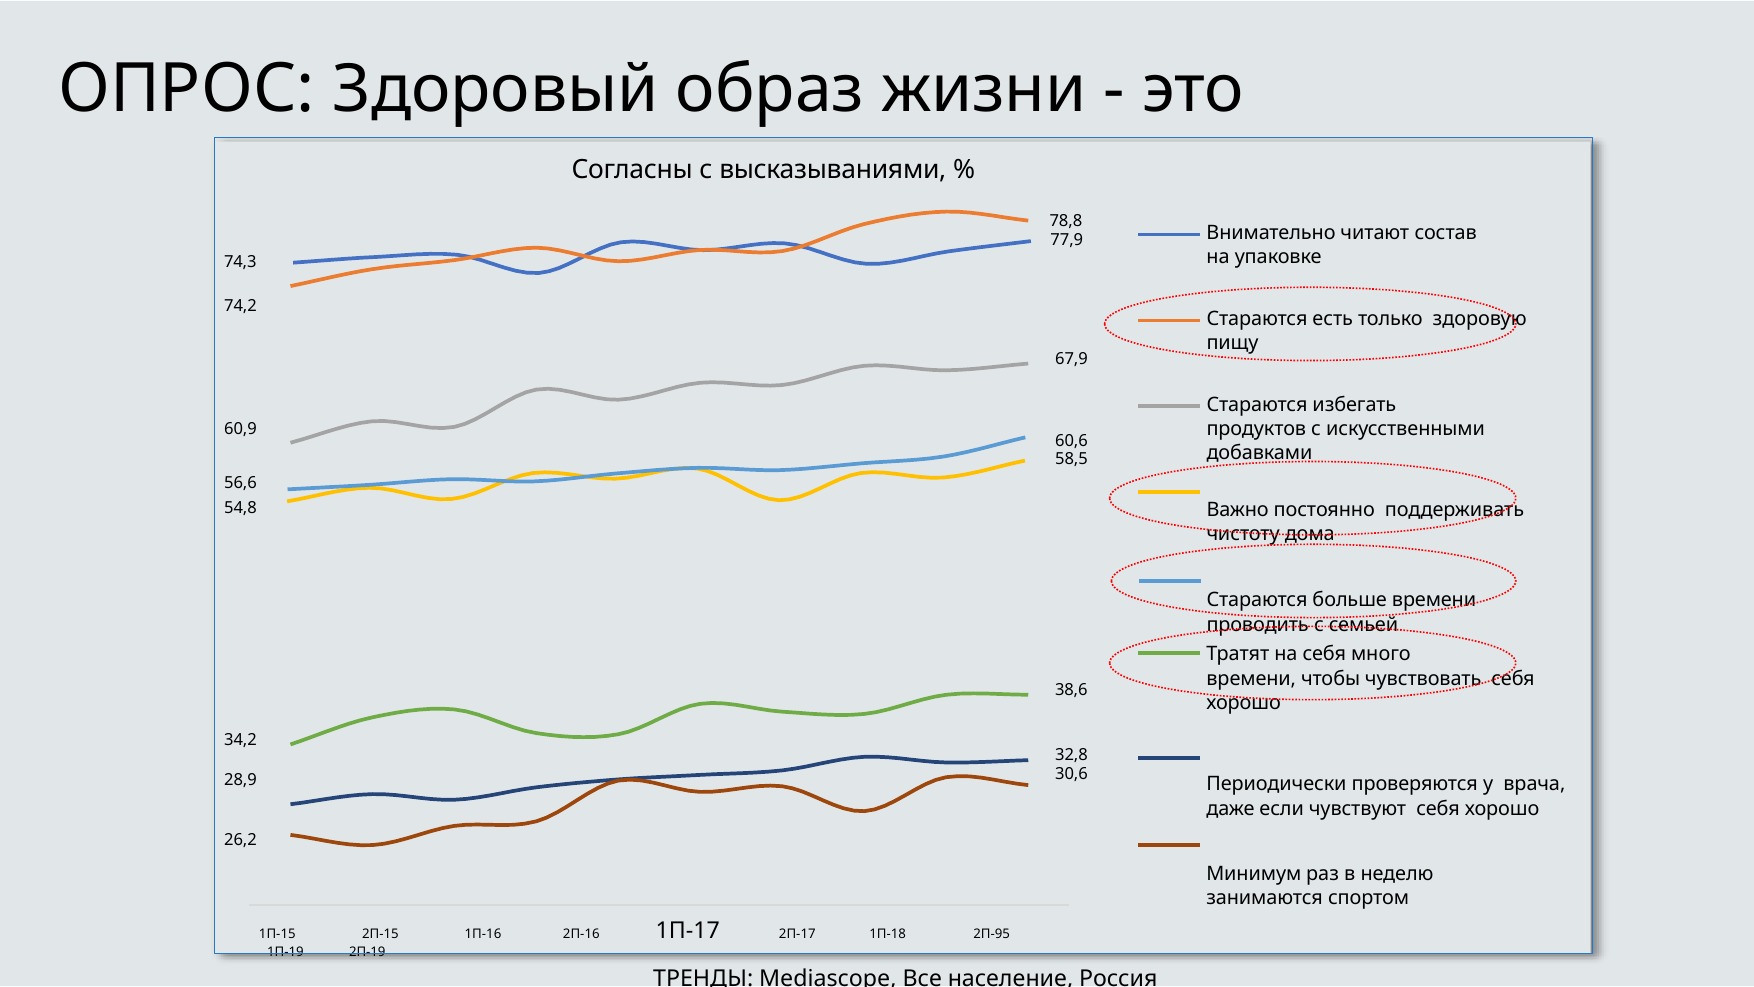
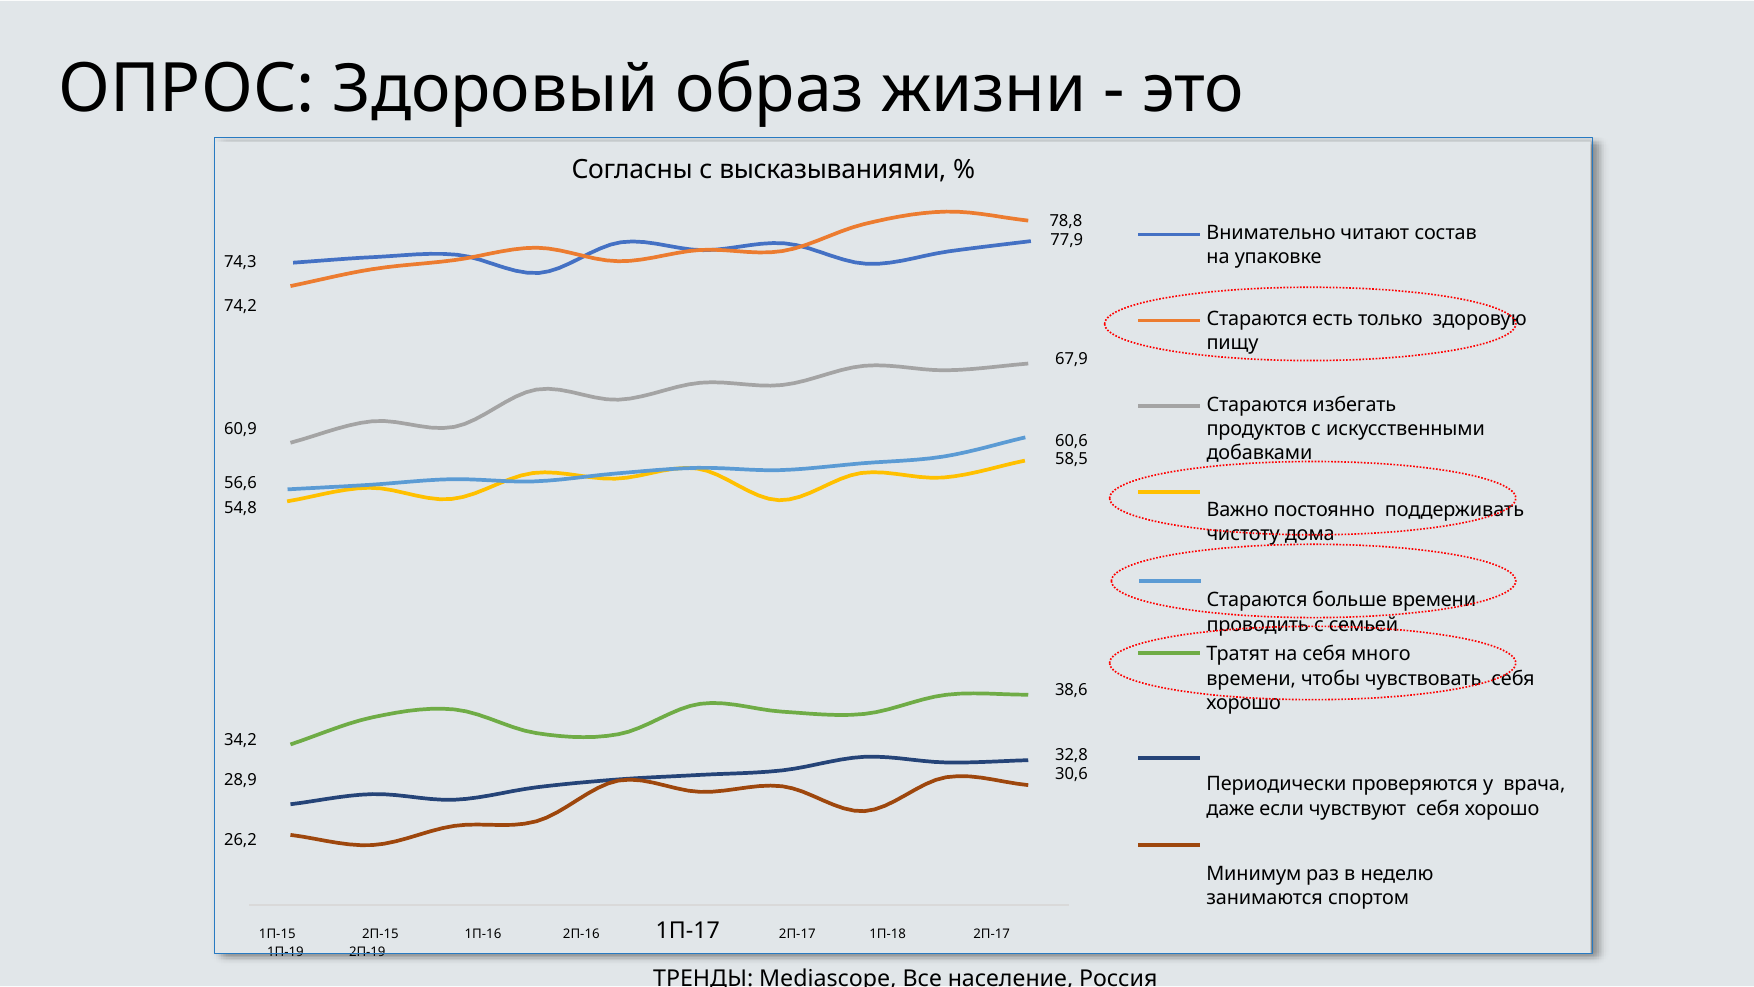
1П-18 2П-95: 2П-95 -> 2П-17
